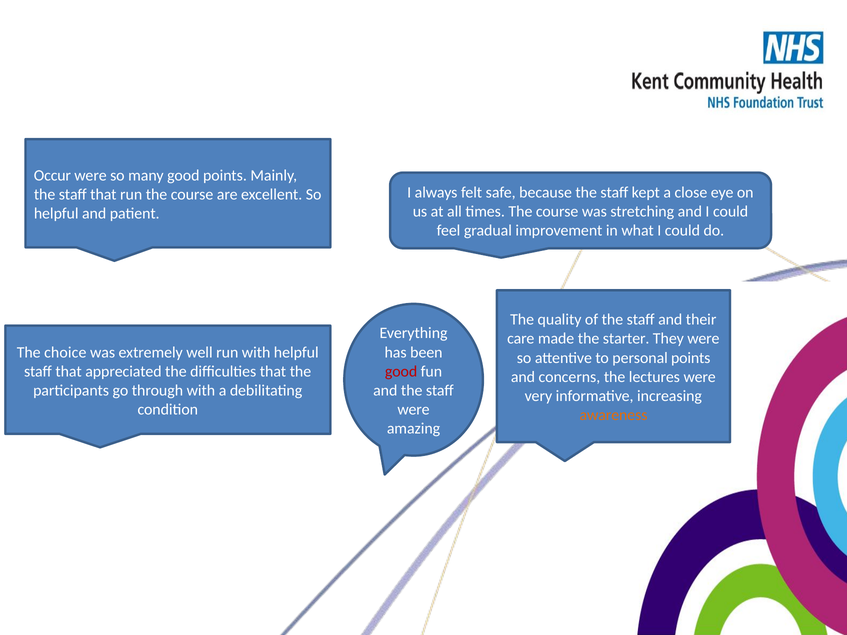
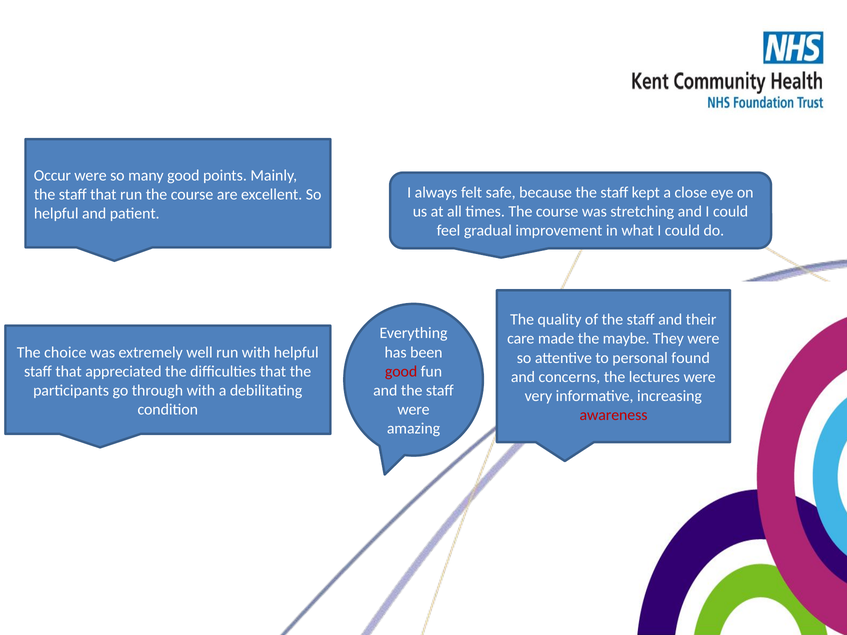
starter: starter -> maybe
personal points: points -> found
awareness colour: orange -> red
